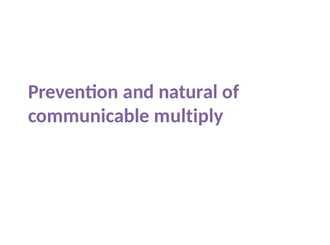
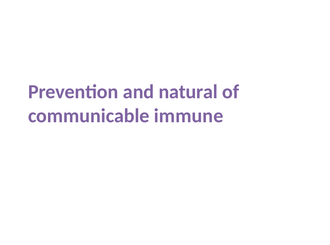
multiply: multiply -> immune
